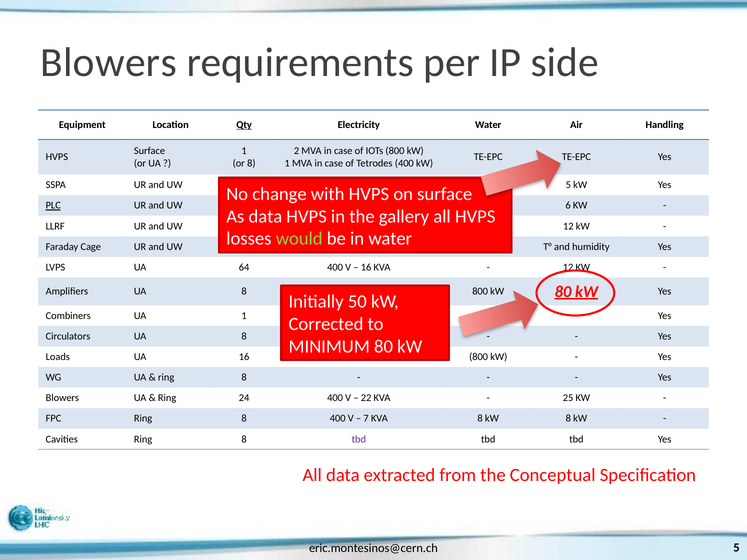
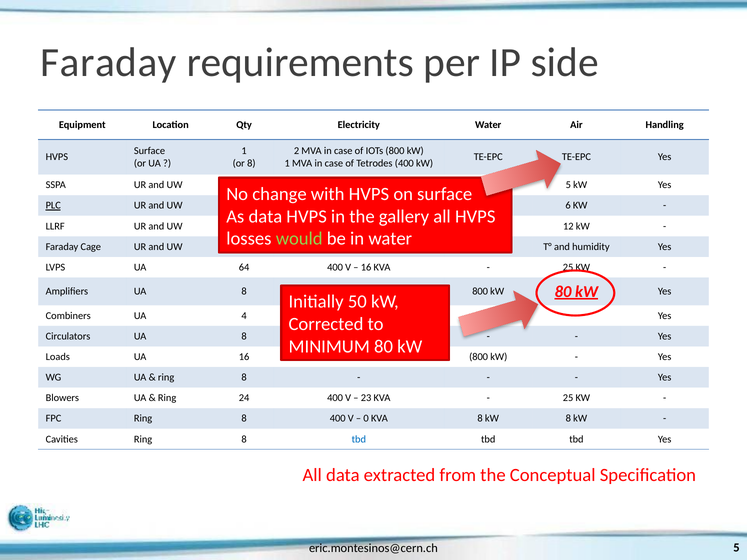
Blowers at (109, 63): Blowers -> Faraday
Qty underline: present -> none
12 at (568, 267): 12 -> 25
UA 1: 1 -> 4
22: 22 -> 23
7: 7 -> 0
tbd at (359, 439) colour: purple -> blue
